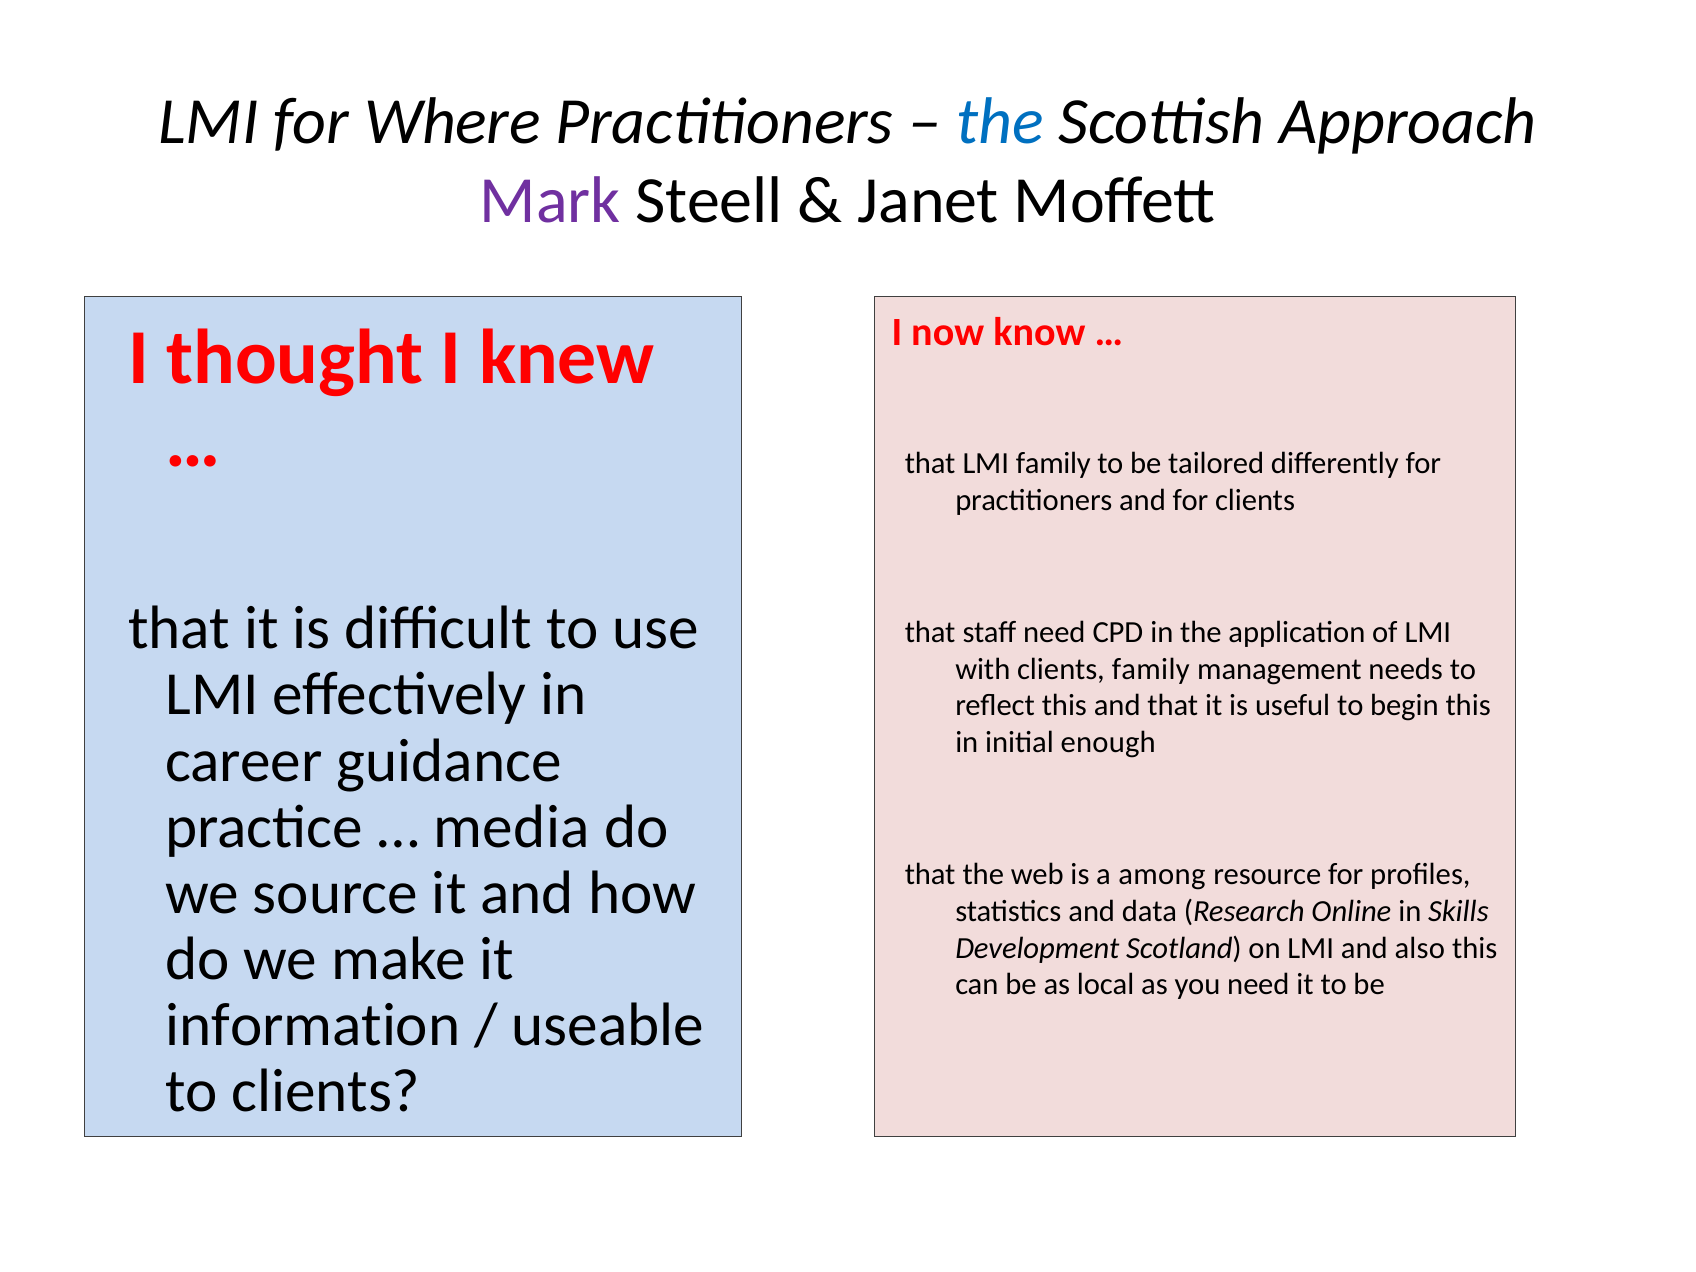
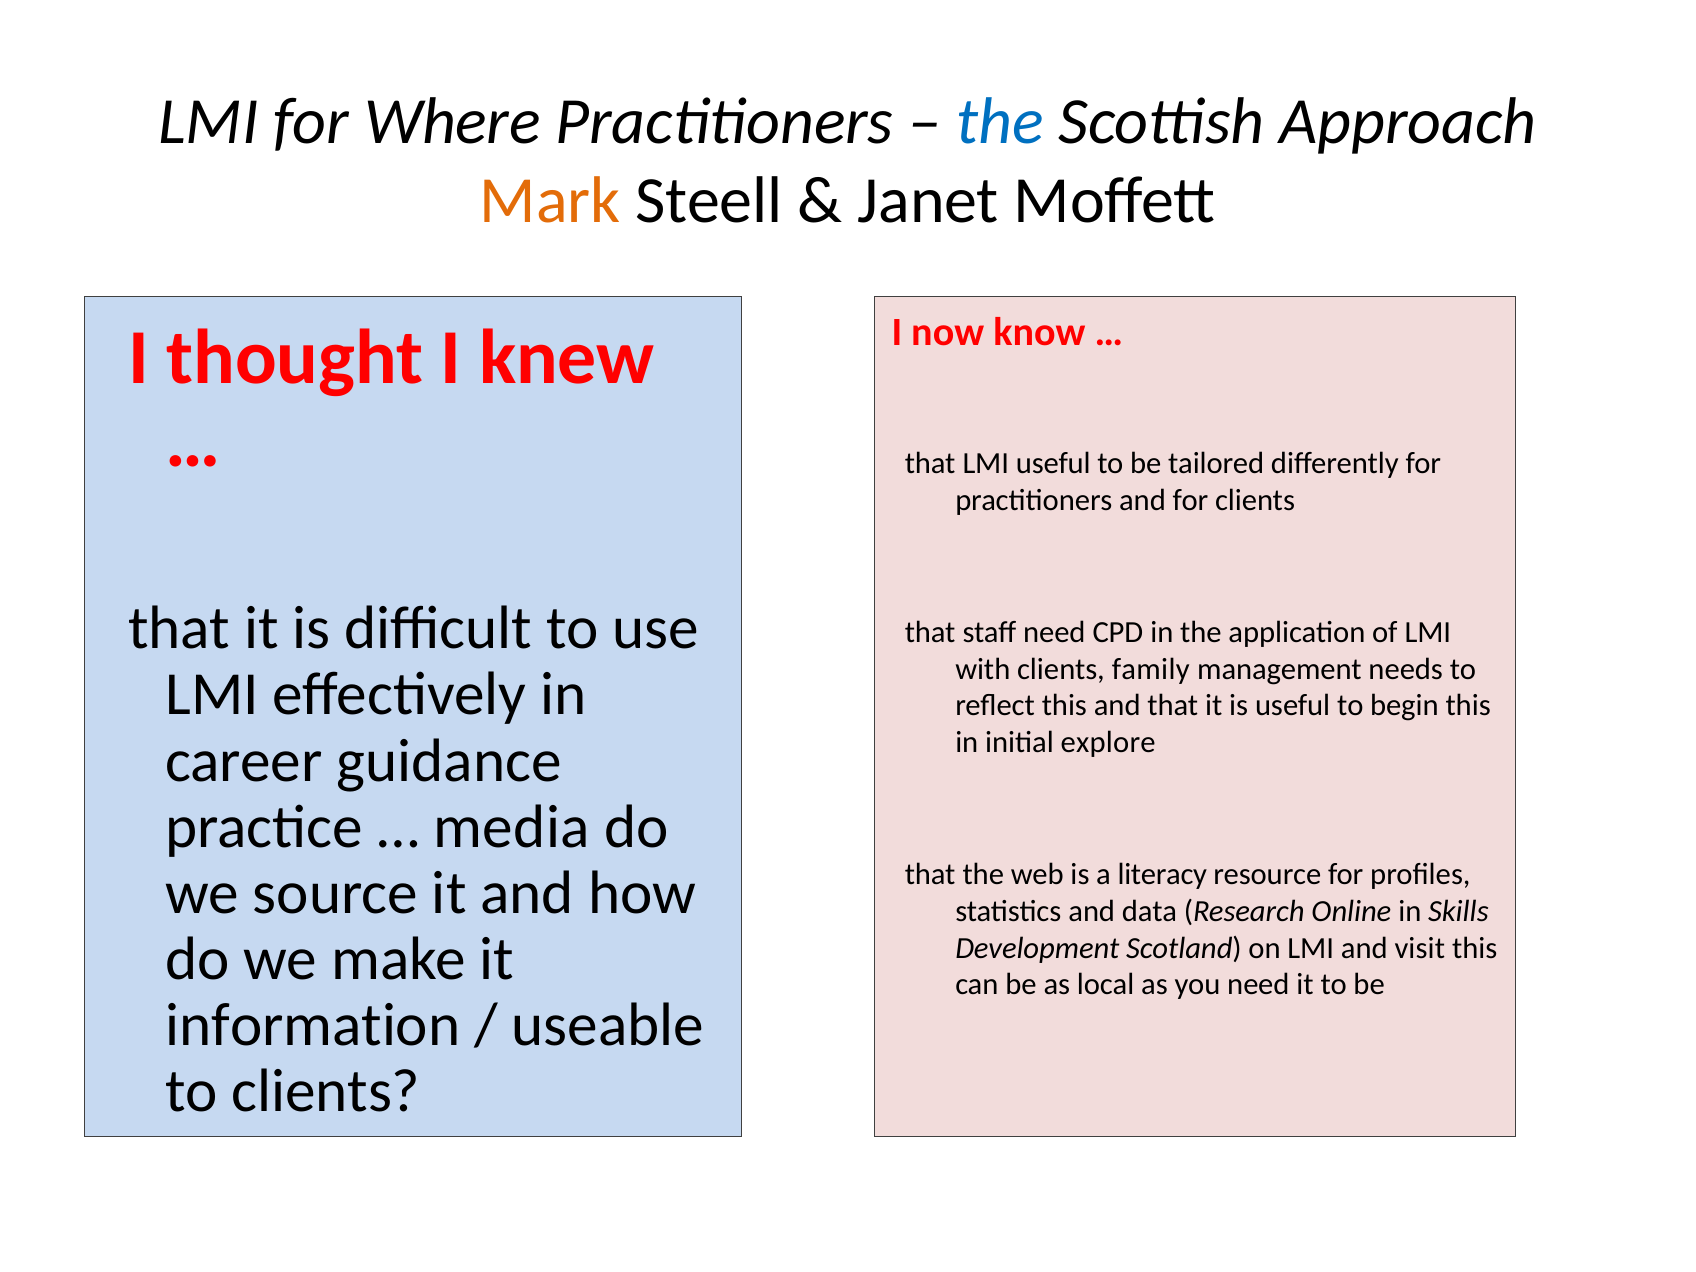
Mark colour: purple -> orange
LMI family: family -> useful
enough: enough -> explore
among: among -> literacy
also: also -> visit
